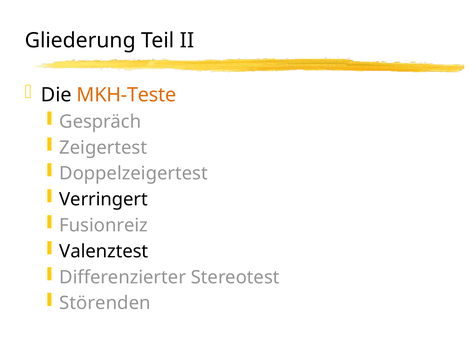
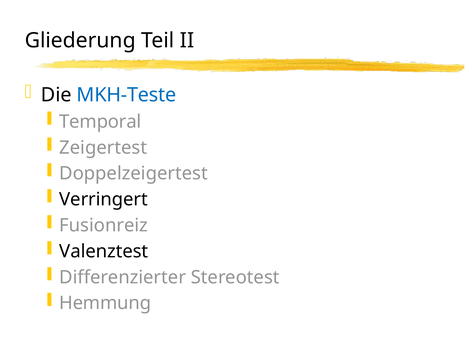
MKH-Teste colour: orange -> blue
Gespräch: Gespräch -> Temporal
Störenden: Störenden -> Hemmung
